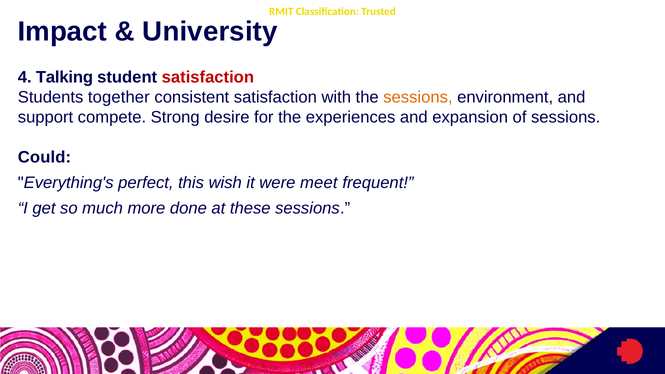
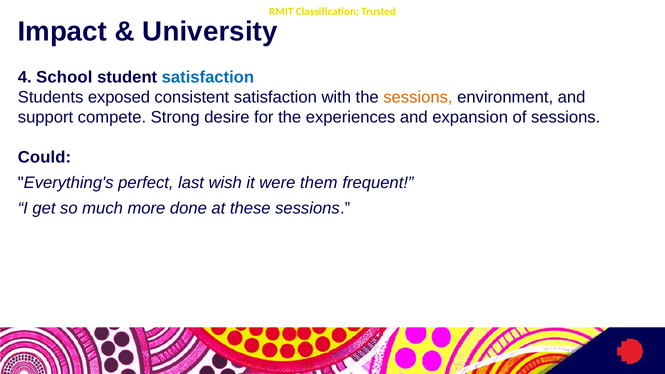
Talking: Talking -> School
satisfaction at (208, 77) colour: red -> blue
together: together -> exposed
this: this -> last
meet: meet -> them
